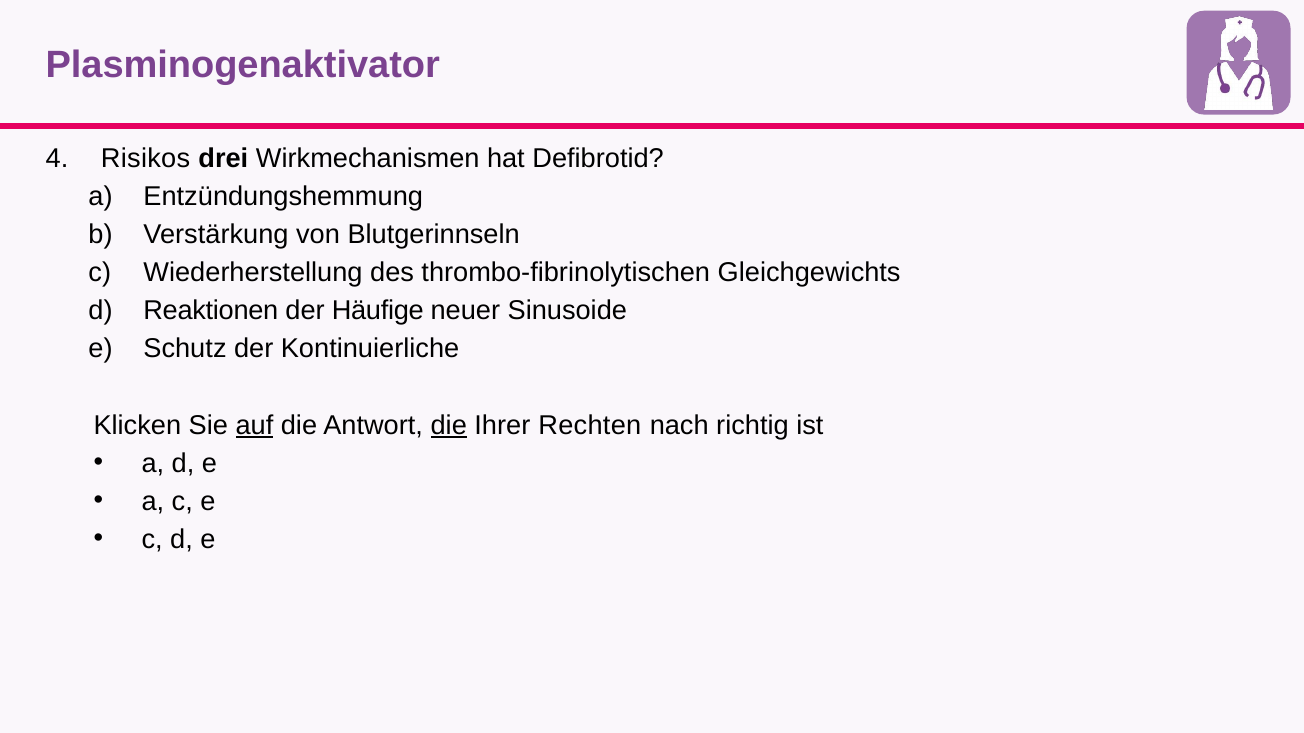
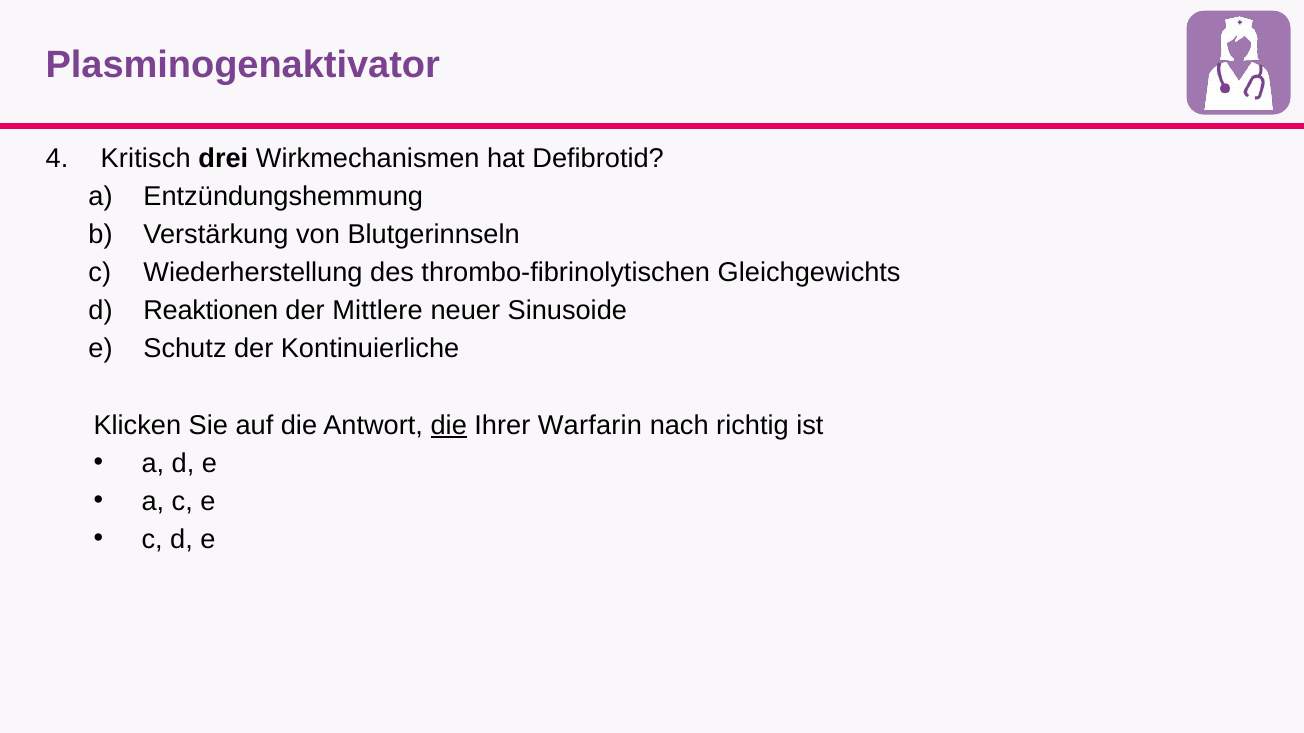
Risikos: Risikos -> Kritisch
Häufige: Häufige -> Mittlere
auf underline: present -> none
Rechten: Rechten -> Warfarin
